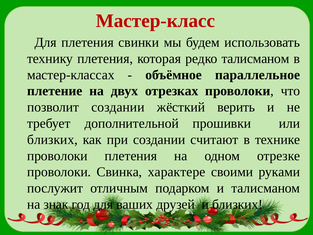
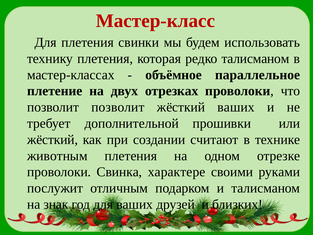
позволит создании: создании -> позволит
жёсткий верить: верить -> ваших
близких at (52, 139): близких -> жёсткий
проволоки at (57, 156): проволоки -> животным
